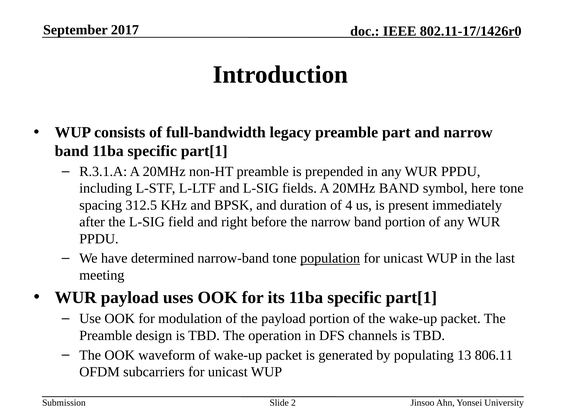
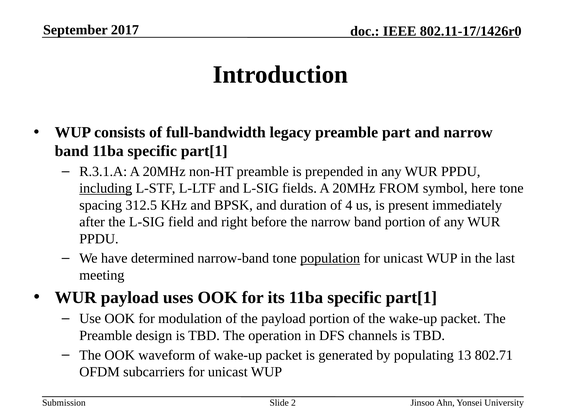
including underline: none -> present
20MHz BAND: BAND -> FROM
806.11: 806.11 -> 802.71
